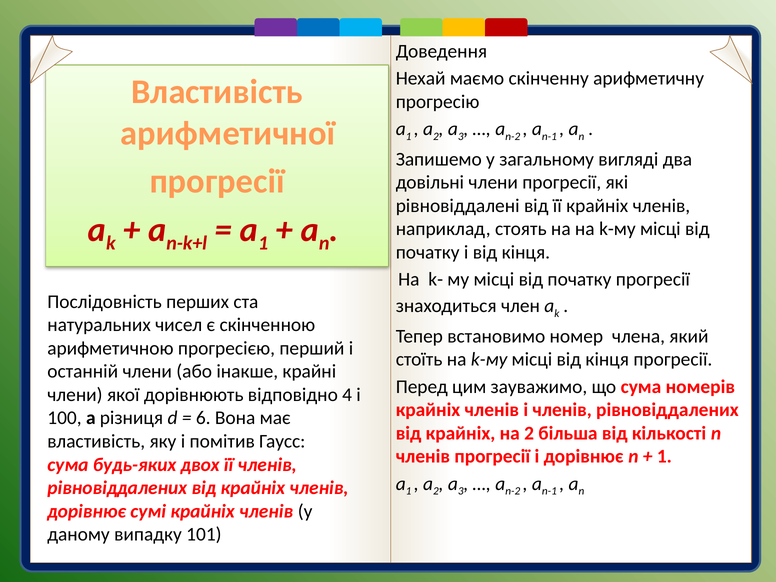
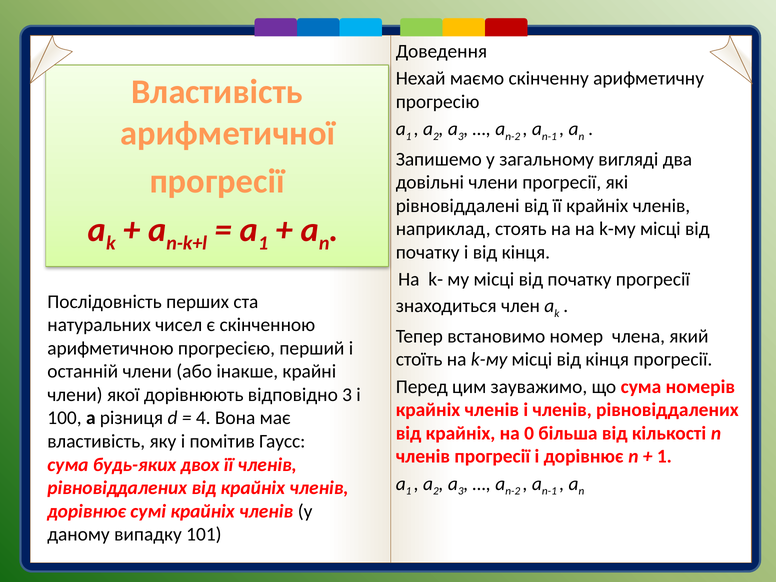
відповідно 4: 4 -> 3
6: 6 -> 4
на 2: 2 -> 0
